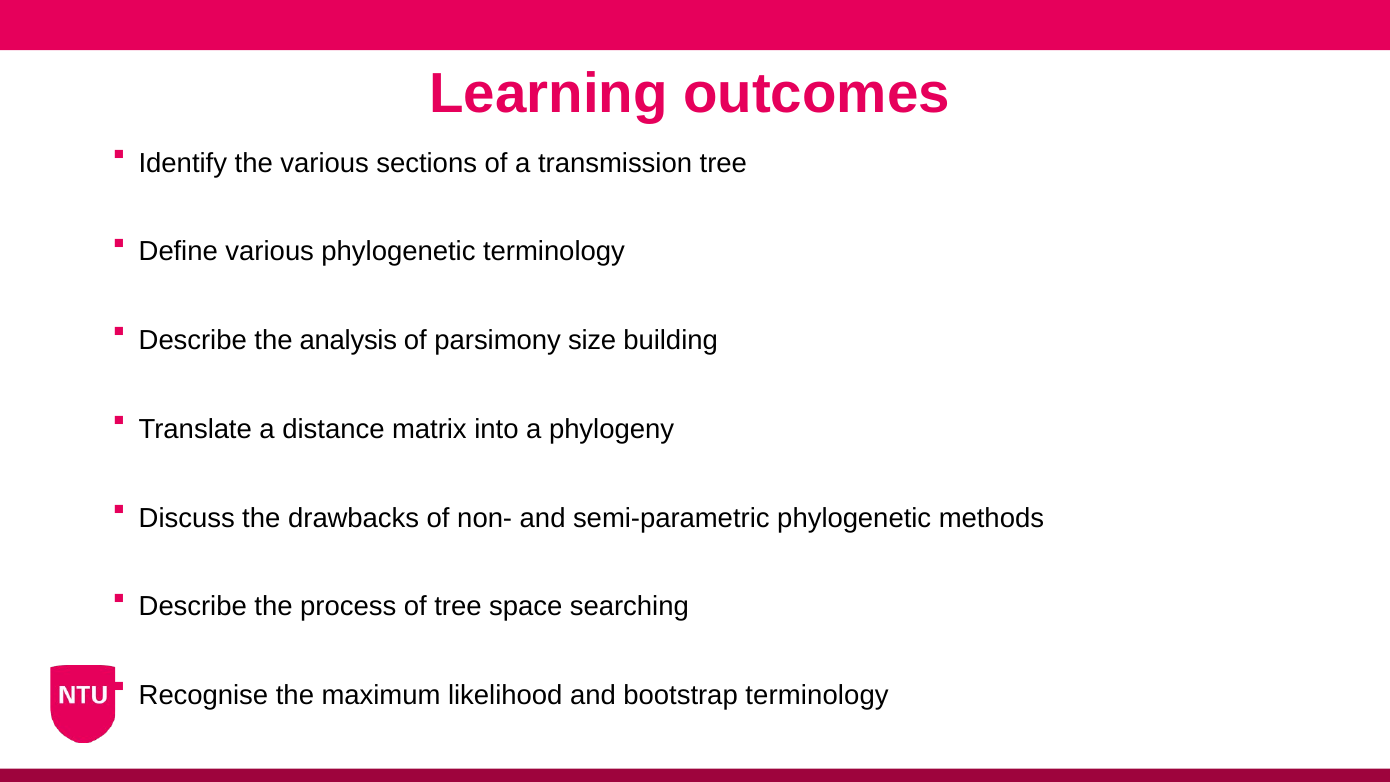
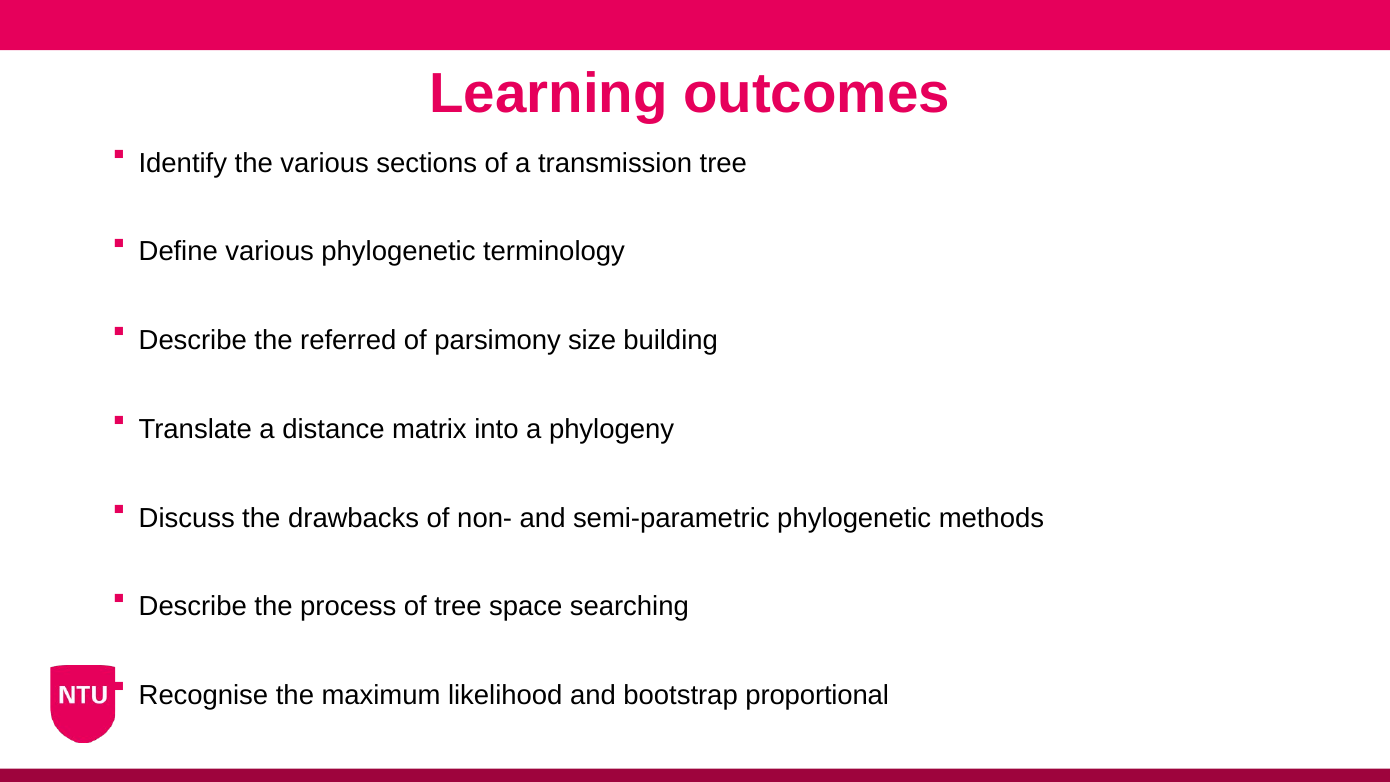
analysis: analysis -> referred
bootstrap terminology: terminology -> proportional
